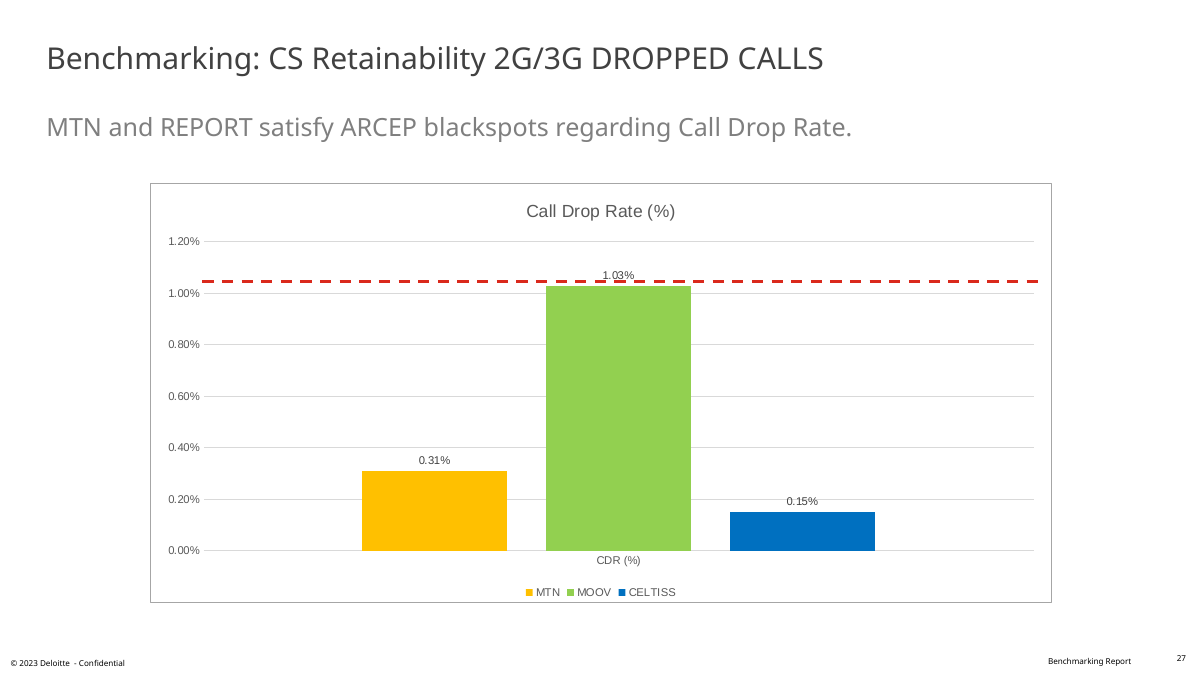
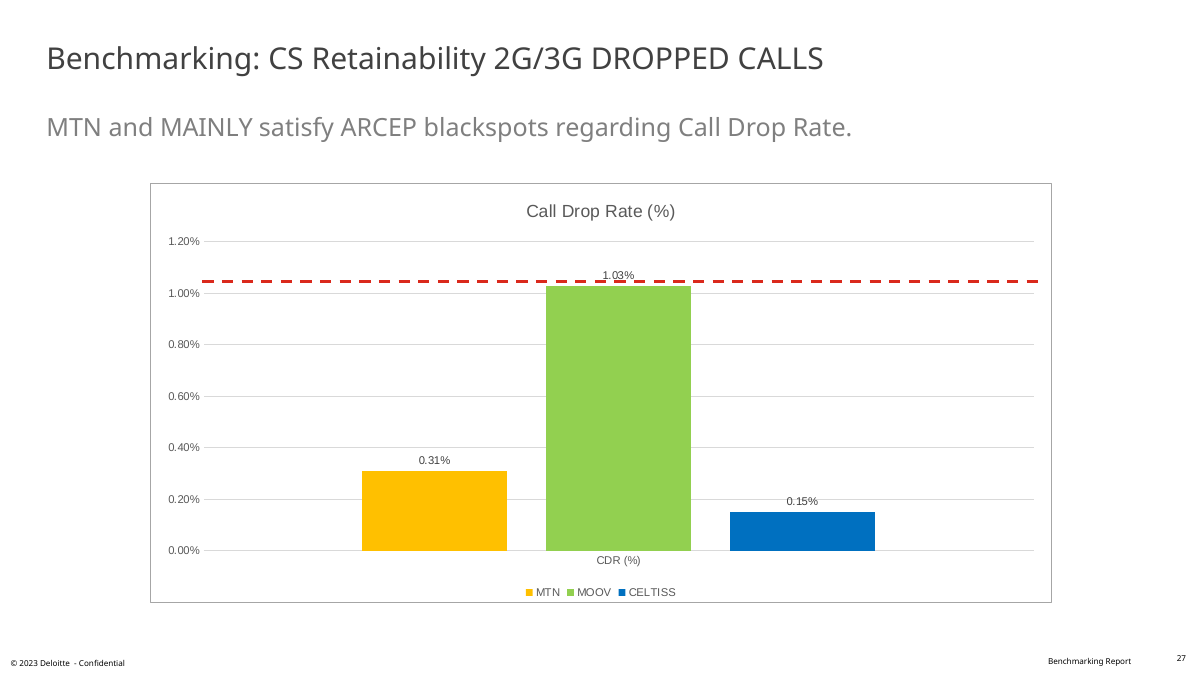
and REPORT: REPORT -> MAINLY
